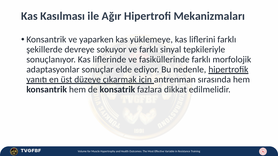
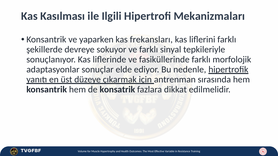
Ağır: Ağır -> Ilgili
yüklemeye: yüklemeye -> frekansları
